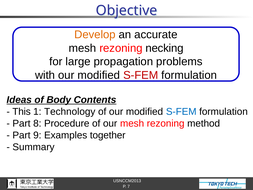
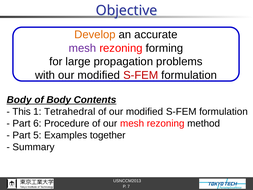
mesh at (83, 48) colour: black -> purple
necking: necking -> forming
Ideas at (19, 100): Ideas -> Body
Technology: Technology -> Tetrahedral
S-FEM at (181, 111) colour: blue -> black
8: 8 -> 6
9: 9 -> 5
